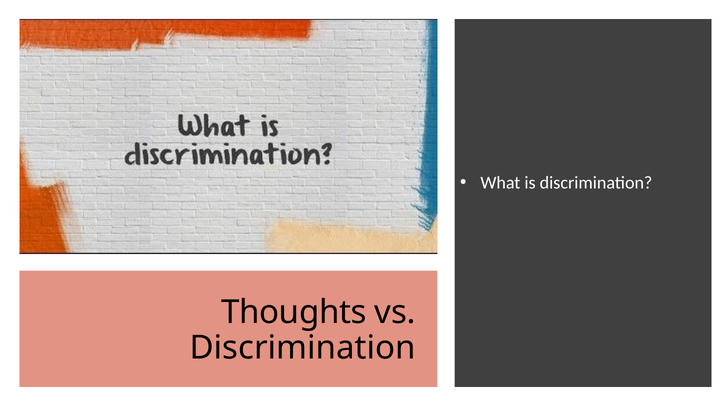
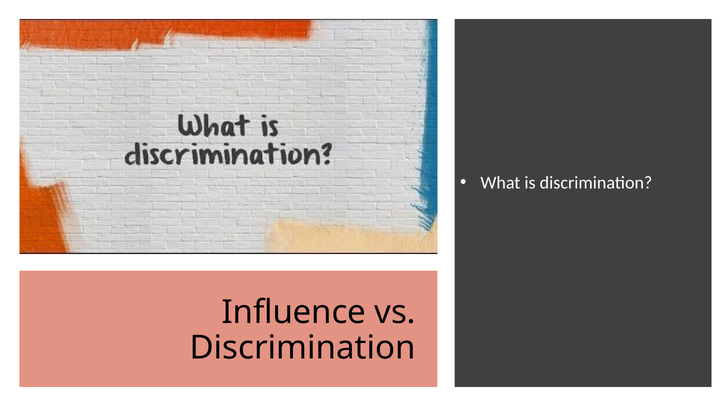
Thoughts: Thoughts -> Influence
